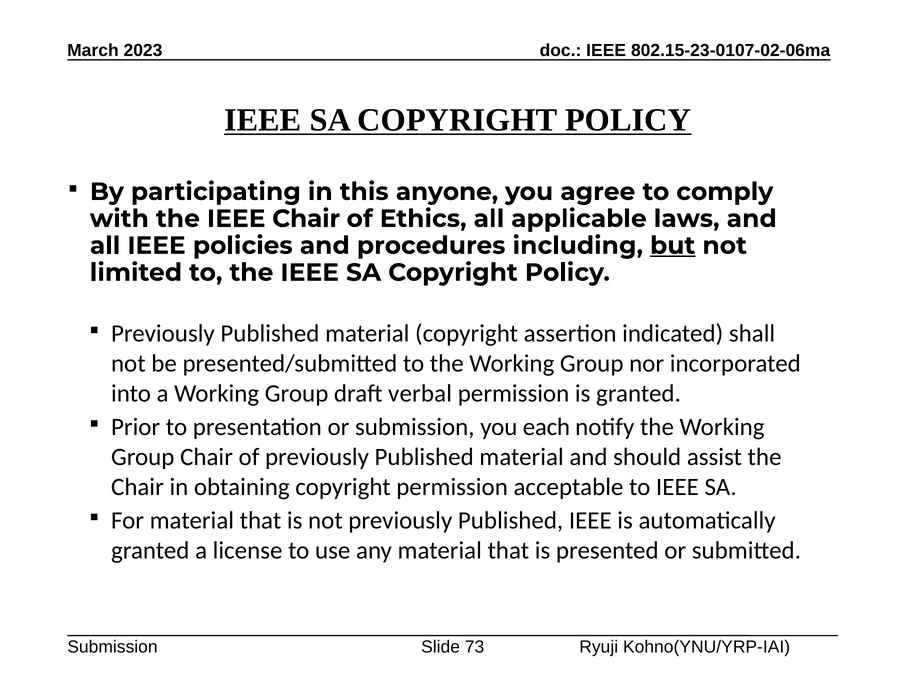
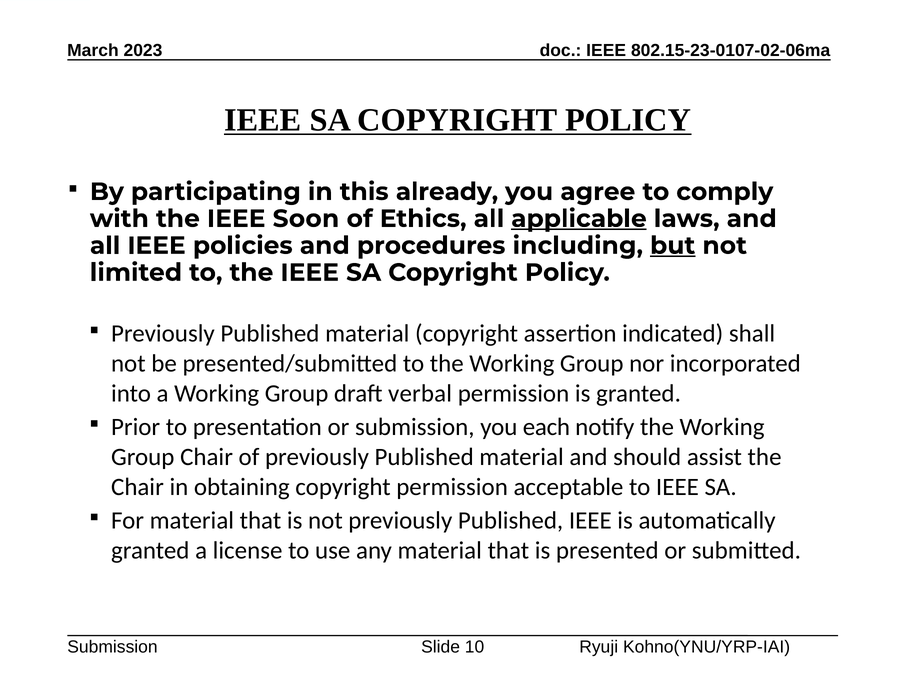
anyone: anyone -> already
IEEE Chair: Chair -> Soon
applicable underline: none -> present
73: 73 -> 10
